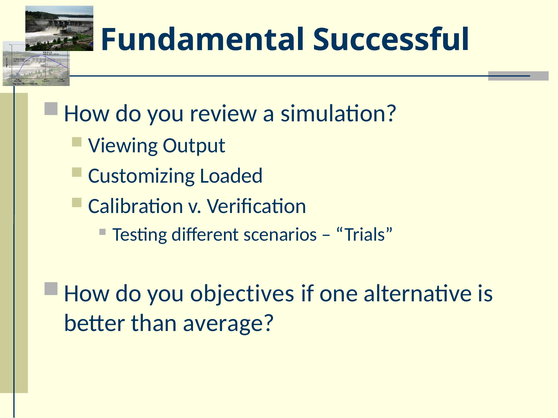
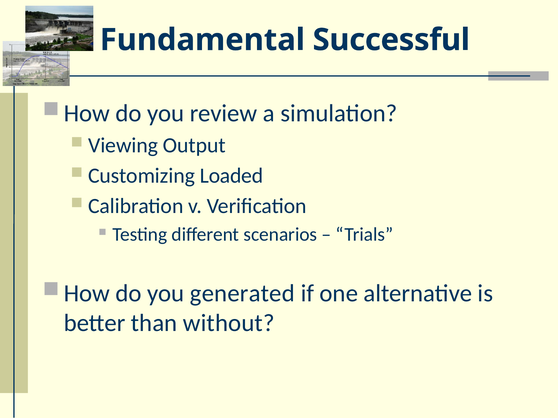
objectives: objectives -> generated
average: average -> without
